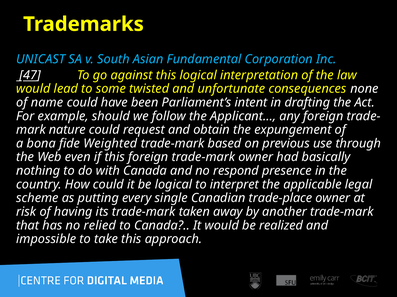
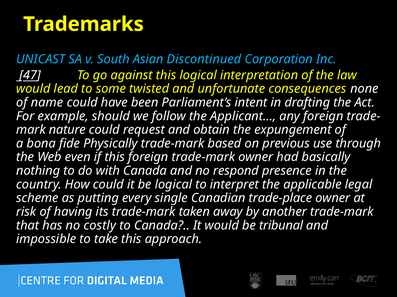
Fundamental: Fundamental -> Discontinued
Weighted: Weighted -> Physically
relied: relied -> costly
realized: realized -> tribunal
